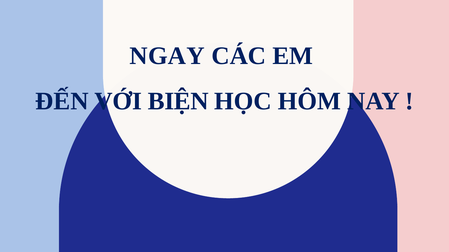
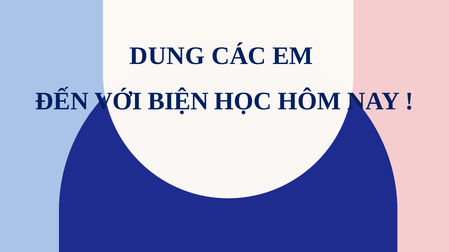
NGAY: NGAY -> DUNG
